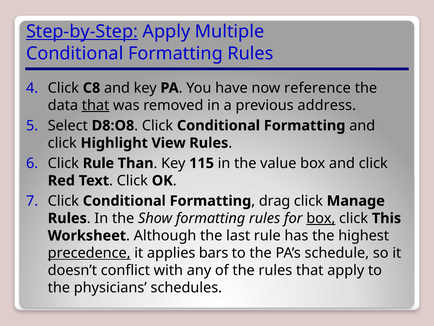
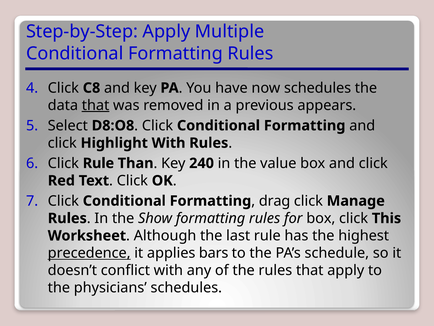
Step-by-Step underline: present -> none
now reference: reference -> schedules
address: address -> appears
Highlight View: View -> With
115: 115 -> 240
box at (321, 218) underline: present -> none
